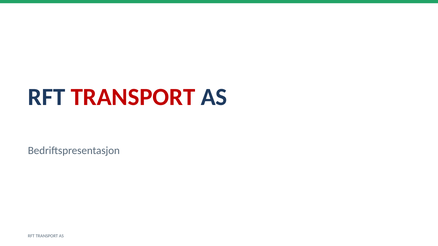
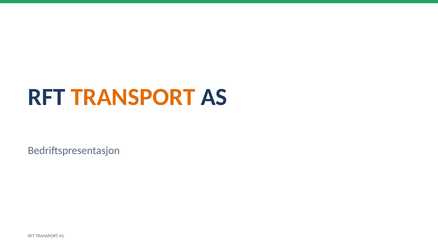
TRANSPORT at (133, 97) colour: red -> orange
